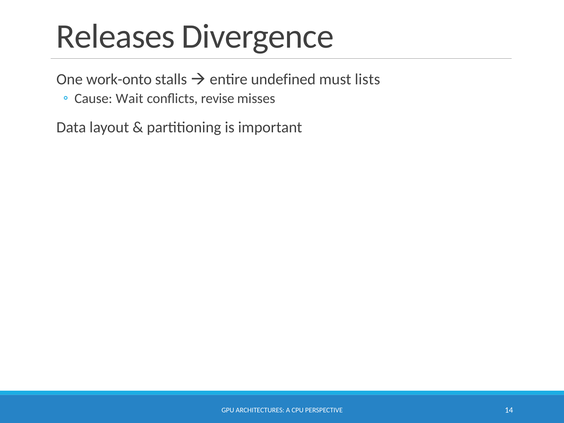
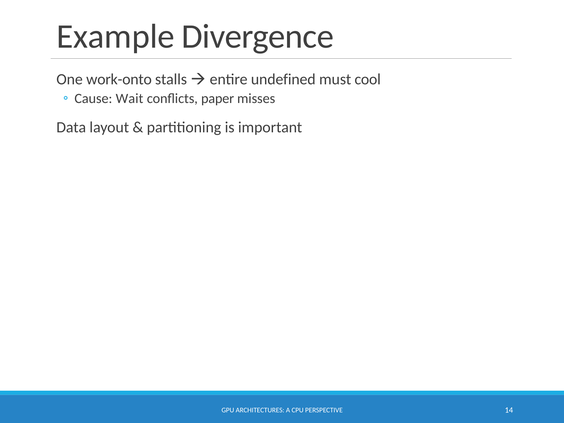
Releases: Releases -> Example
lists: lists -> cool
revise: revise -> paper
